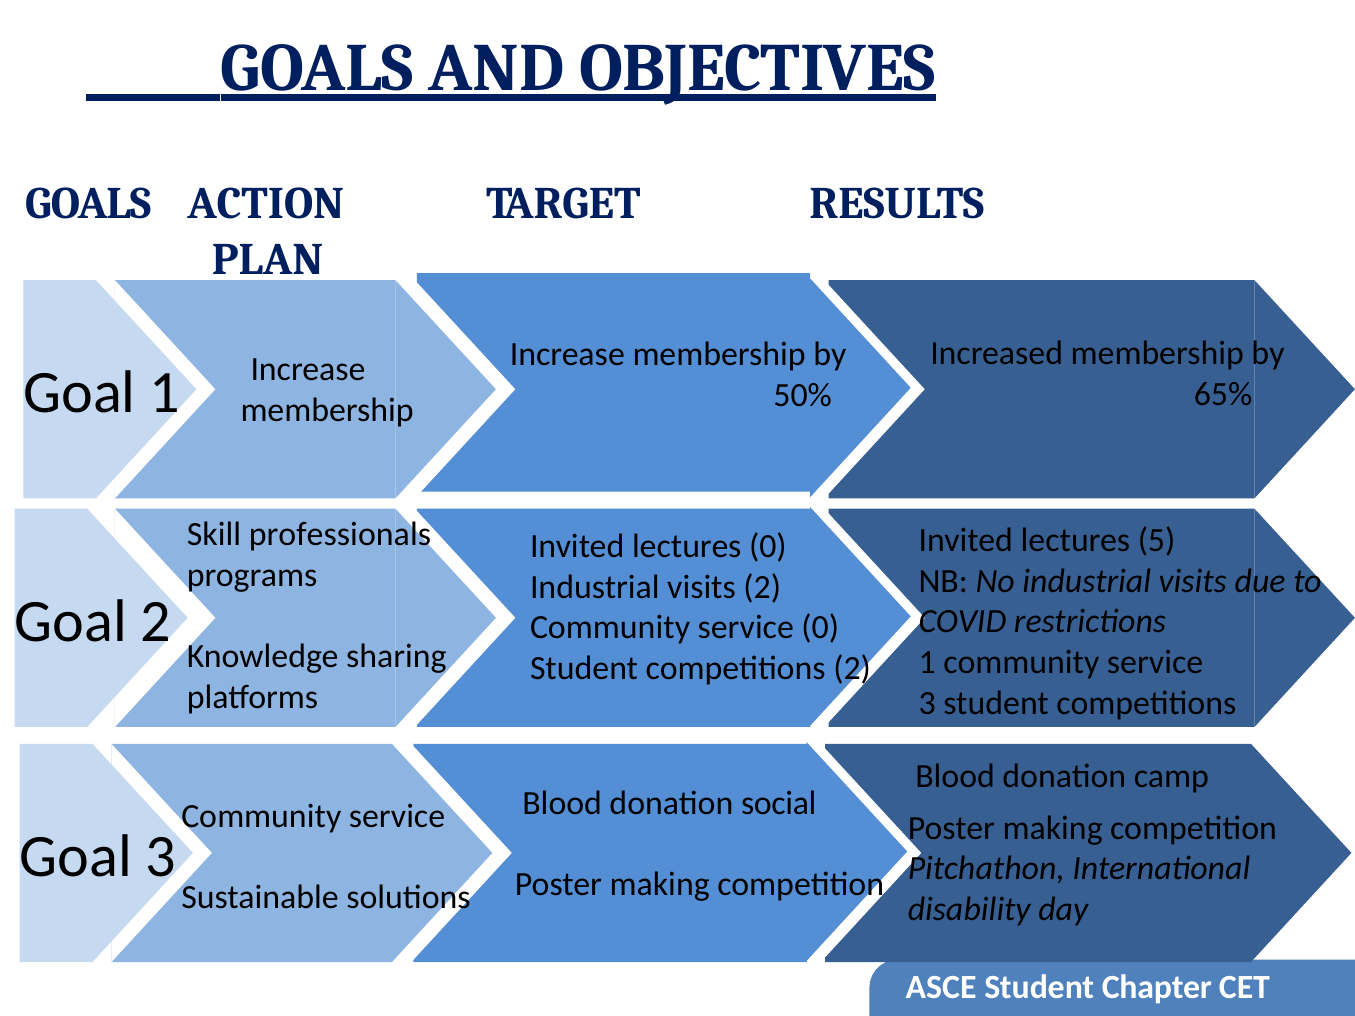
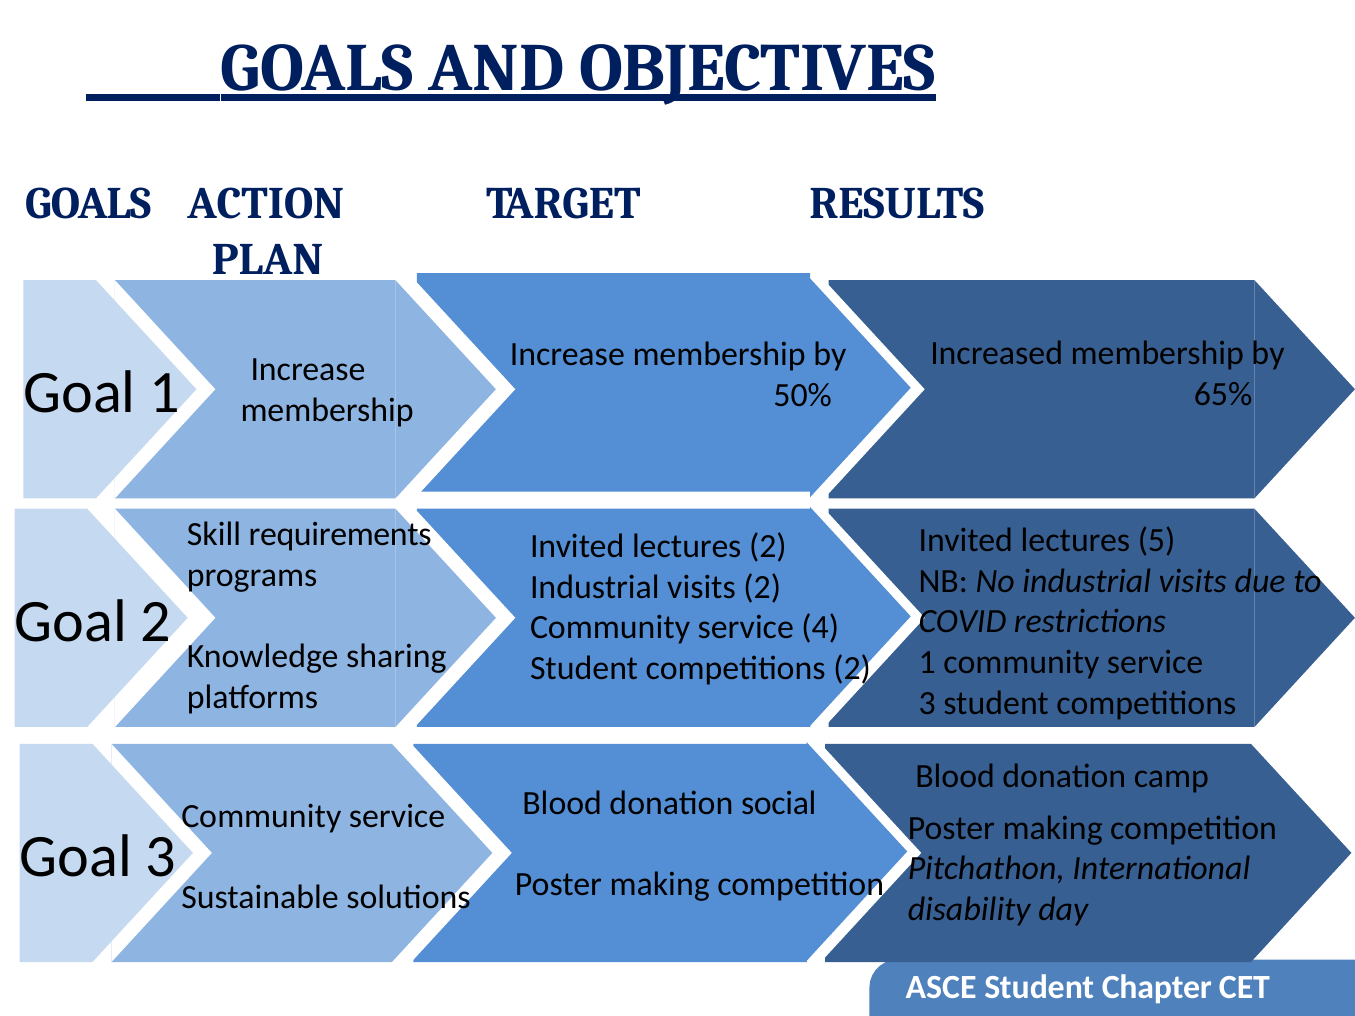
professionals: professionals -> requirements
lectures 0: 0 -> 2
service 0: 0 -> 4
